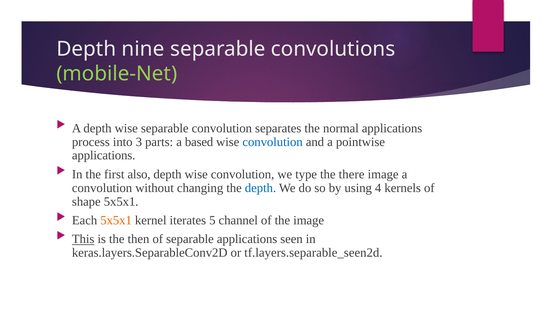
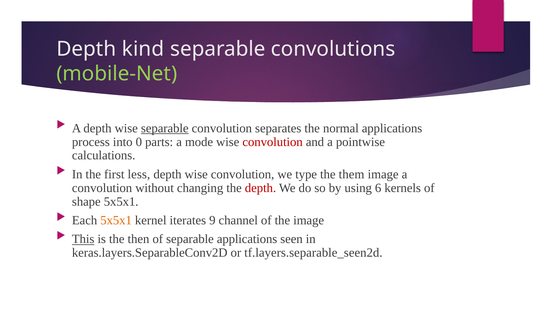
nine: nine -> kind
separable at (165, 128) underline: none -> present
3: 3 -> 0
based: based -> mode
convolution at (273, 142) colour: blue -> red
applications at (104, 156): applications -> calculations
also: also -> less
there: there -> them
depth at (260, 188) colour: blue -> red
4: 4 -> 6
5: 5 -> 9
